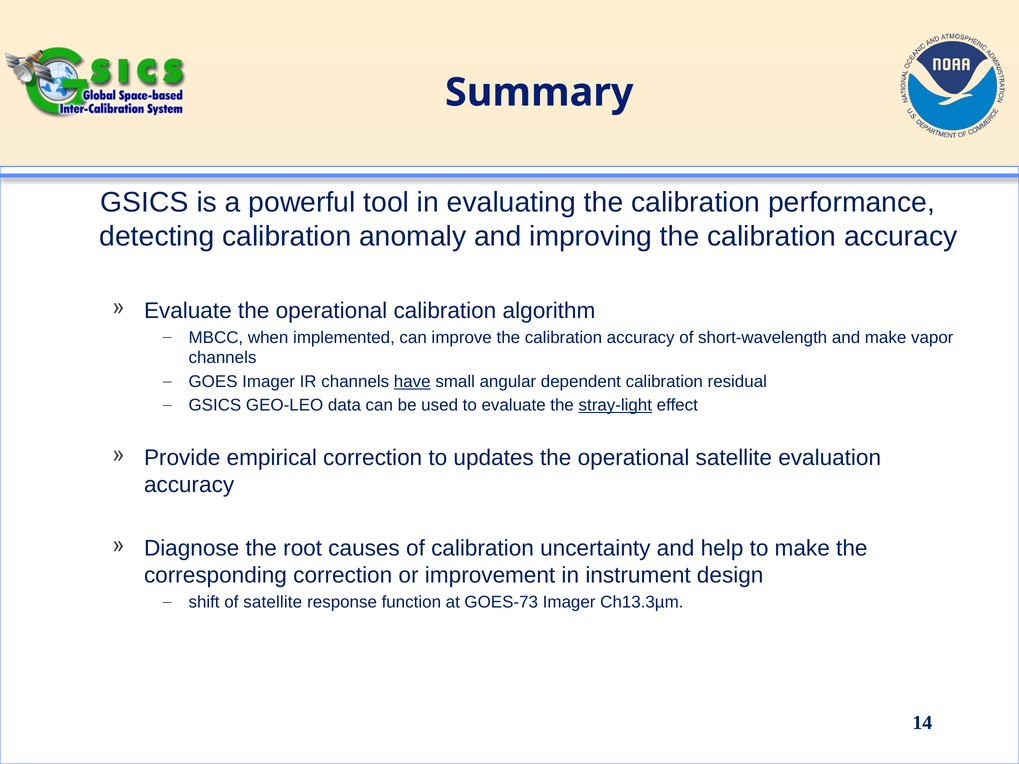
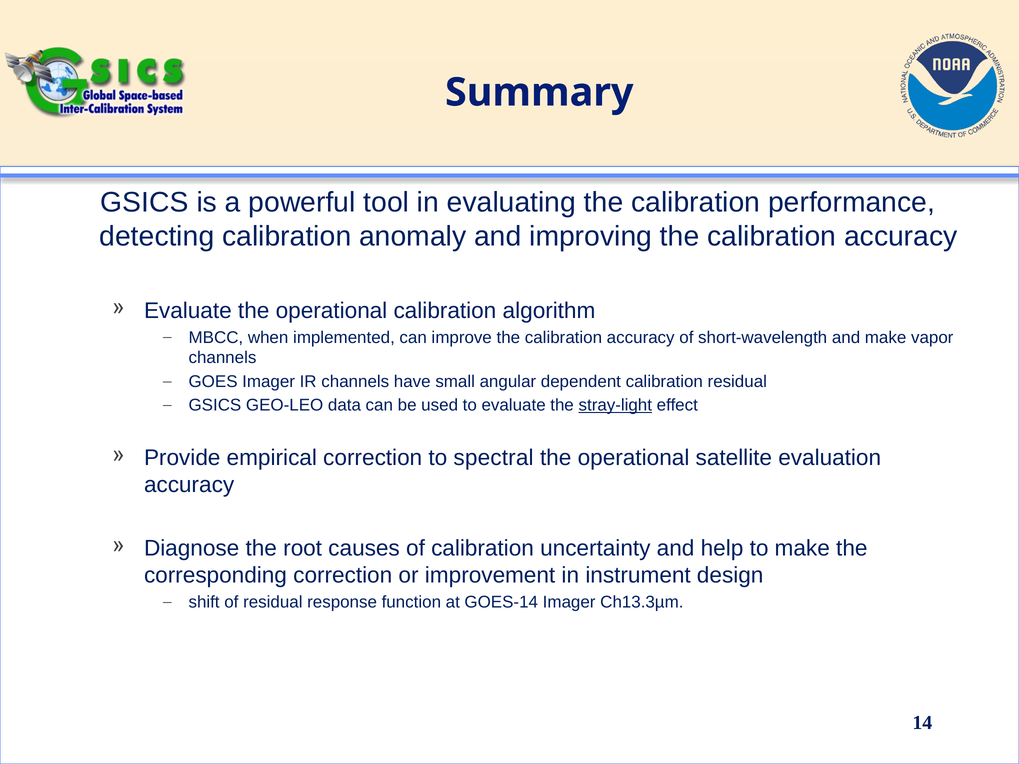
have underline: present -> none
updates: updates -> spectral
of satellite: satellite -> residual
GOES-73: GOES-73 -> GOES-14
